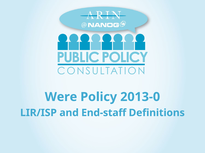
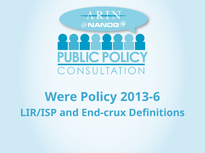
2013-0: 2013-0 -> 2013-6
End-staff: End-staff -> End-crux
